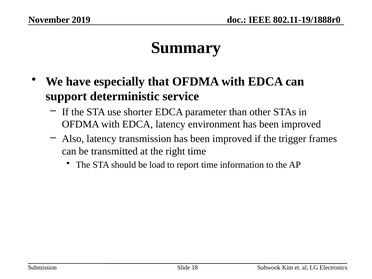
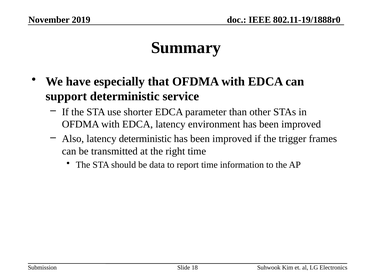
latency transmission: transmission -> deterministic
load: load -> data
